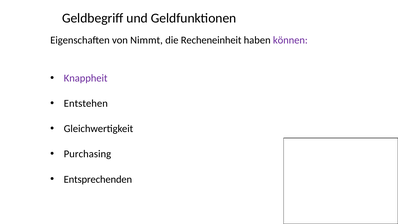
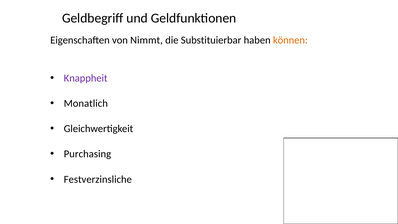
Recheneinheit: Recheneinheit -> Substituierbar
können colour: purple -> orange
Entstehen: Entstehen -> Monatlich
Entsprechenden: Entsprechenden -> Festverzinsliche
